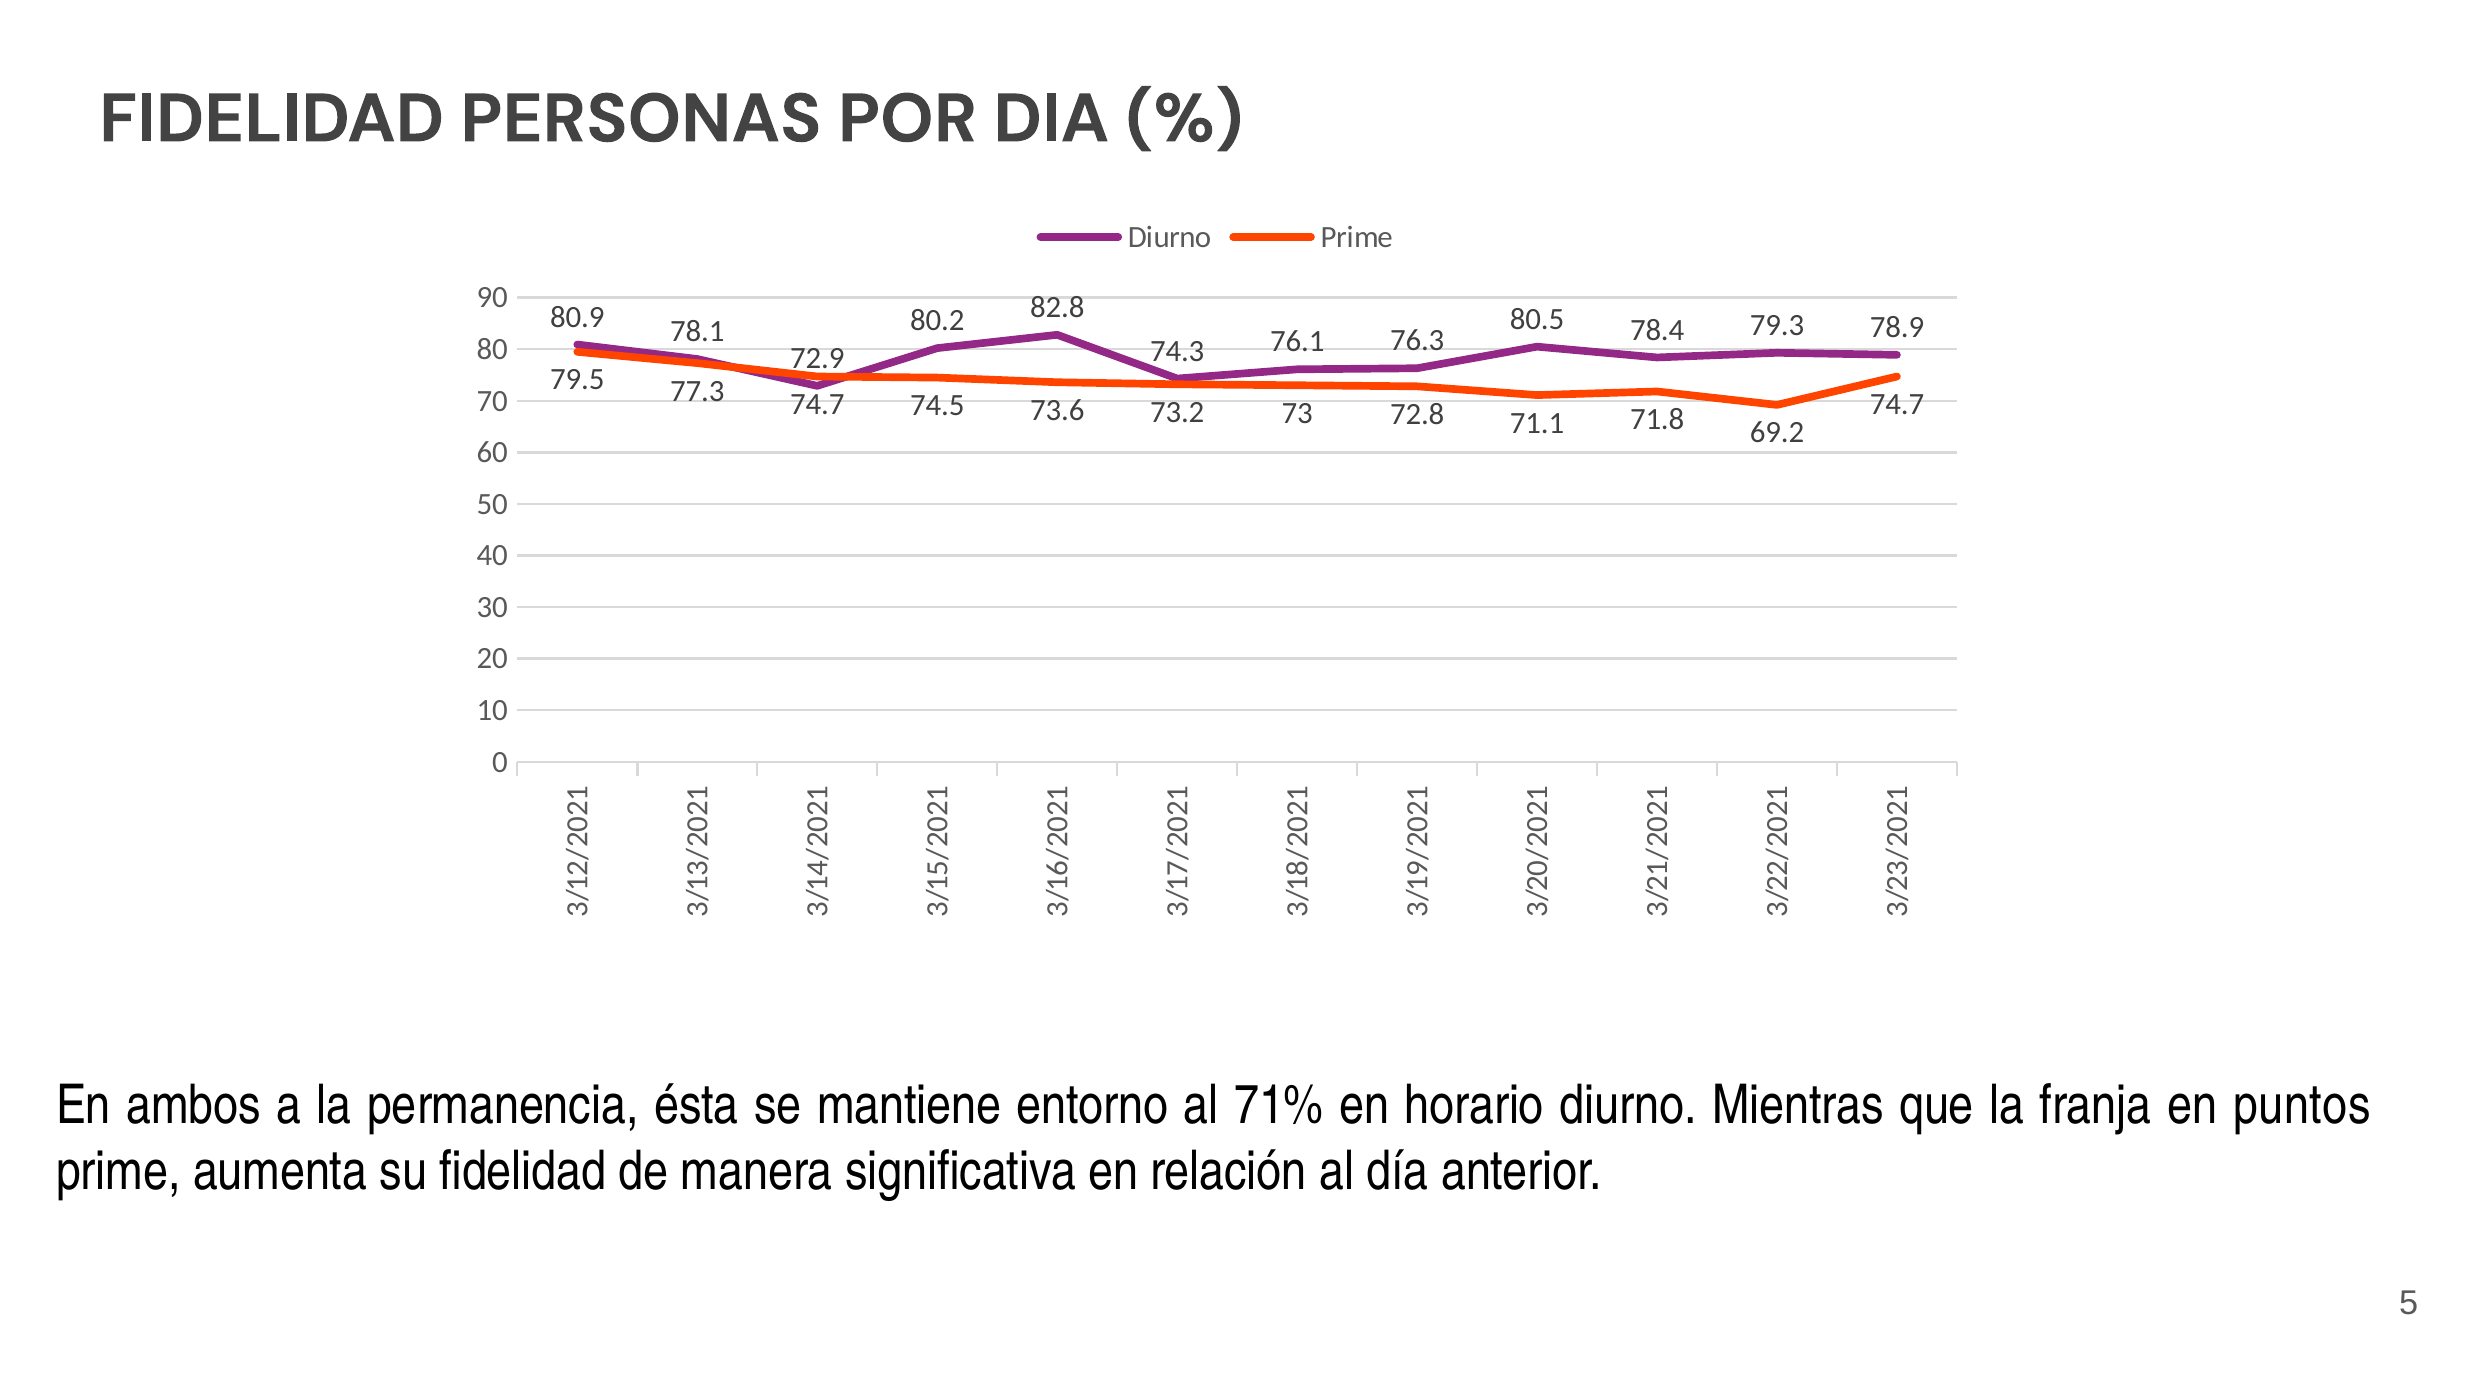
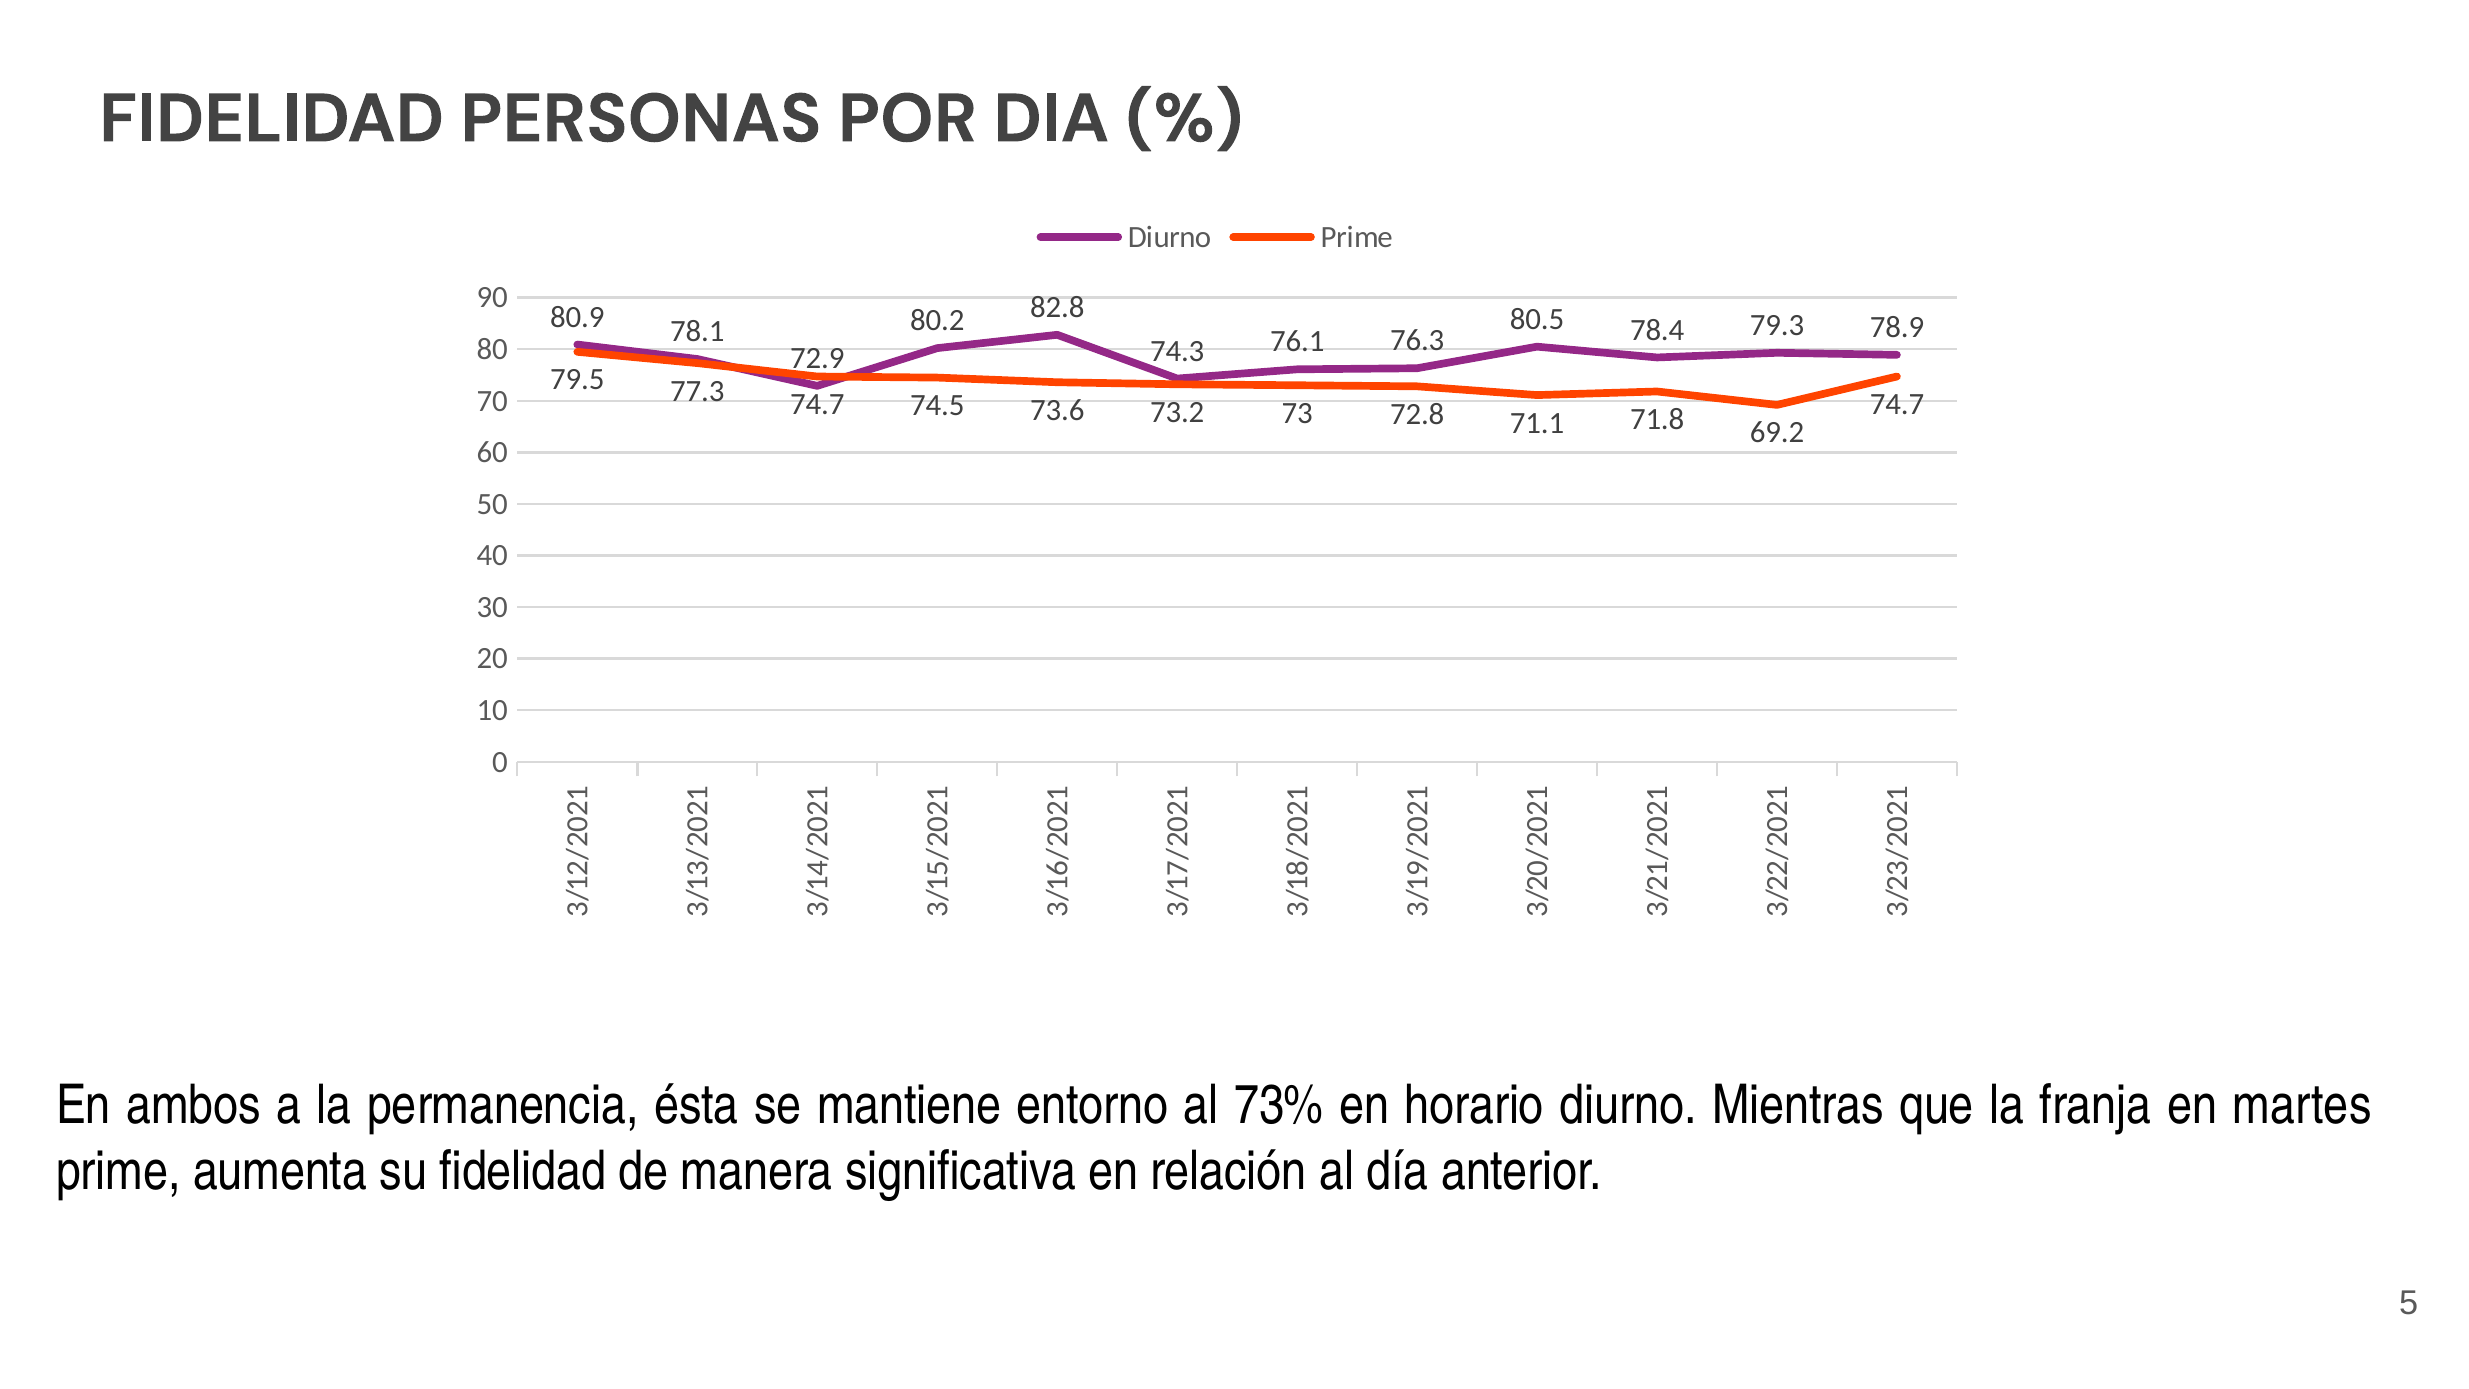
71%: 71% -> 73%
puntos: puntos -> martes
